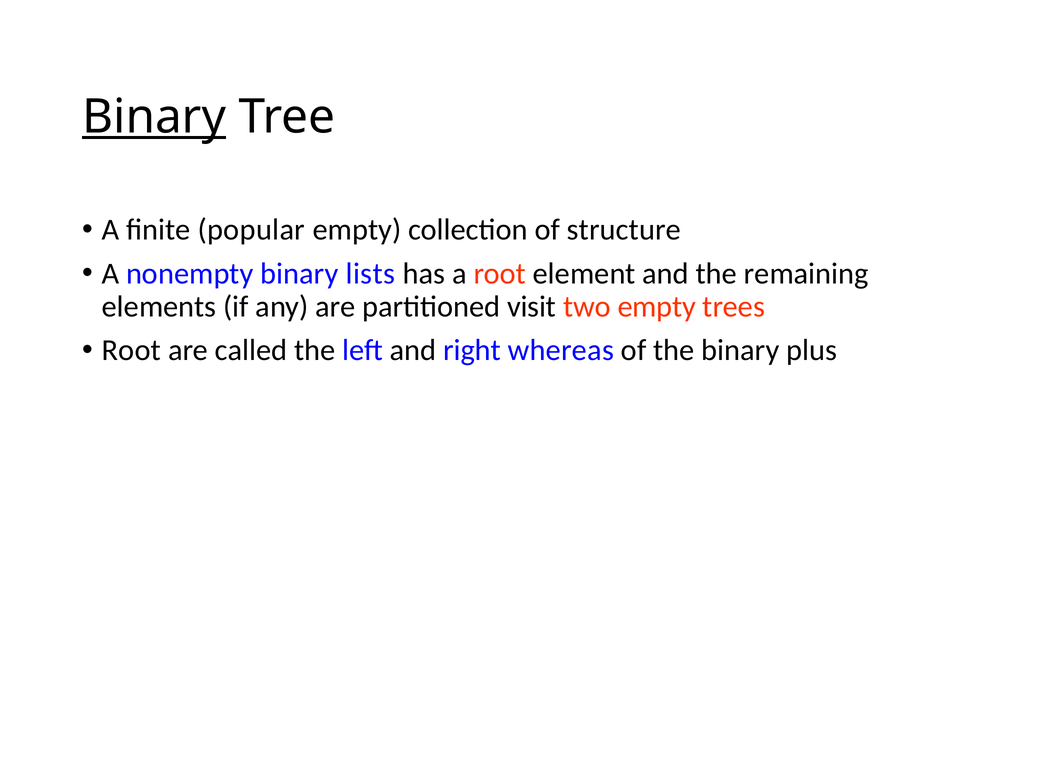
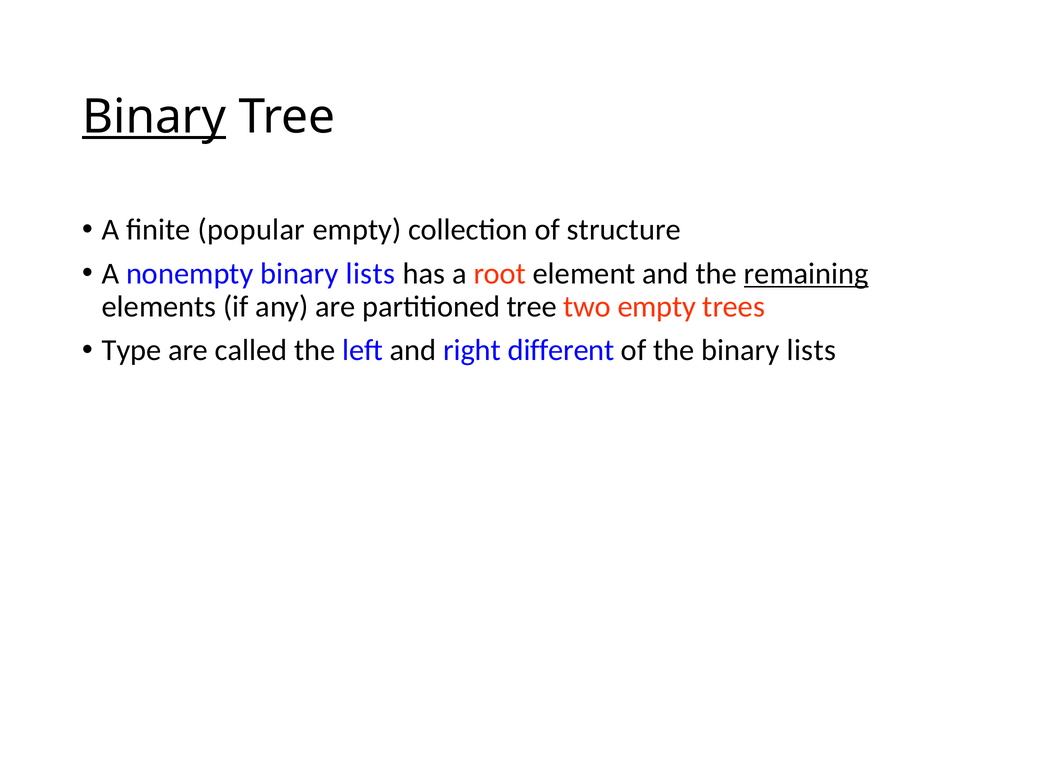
remaining underline: none -> present
partitioned visit: visit -> tree
Root at (131, 350): Root -> Type
whereas: whereas -> different
the binary plus: plus -> lists
